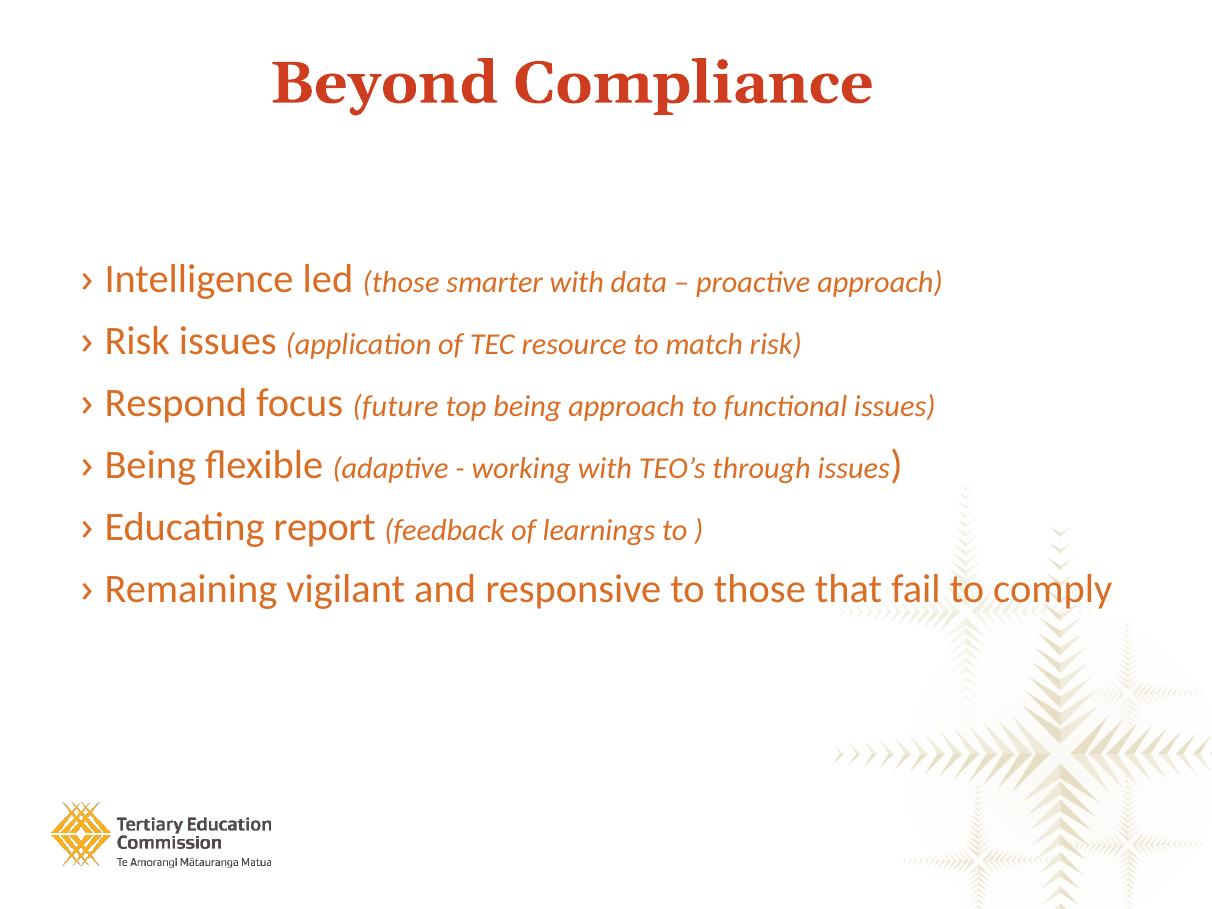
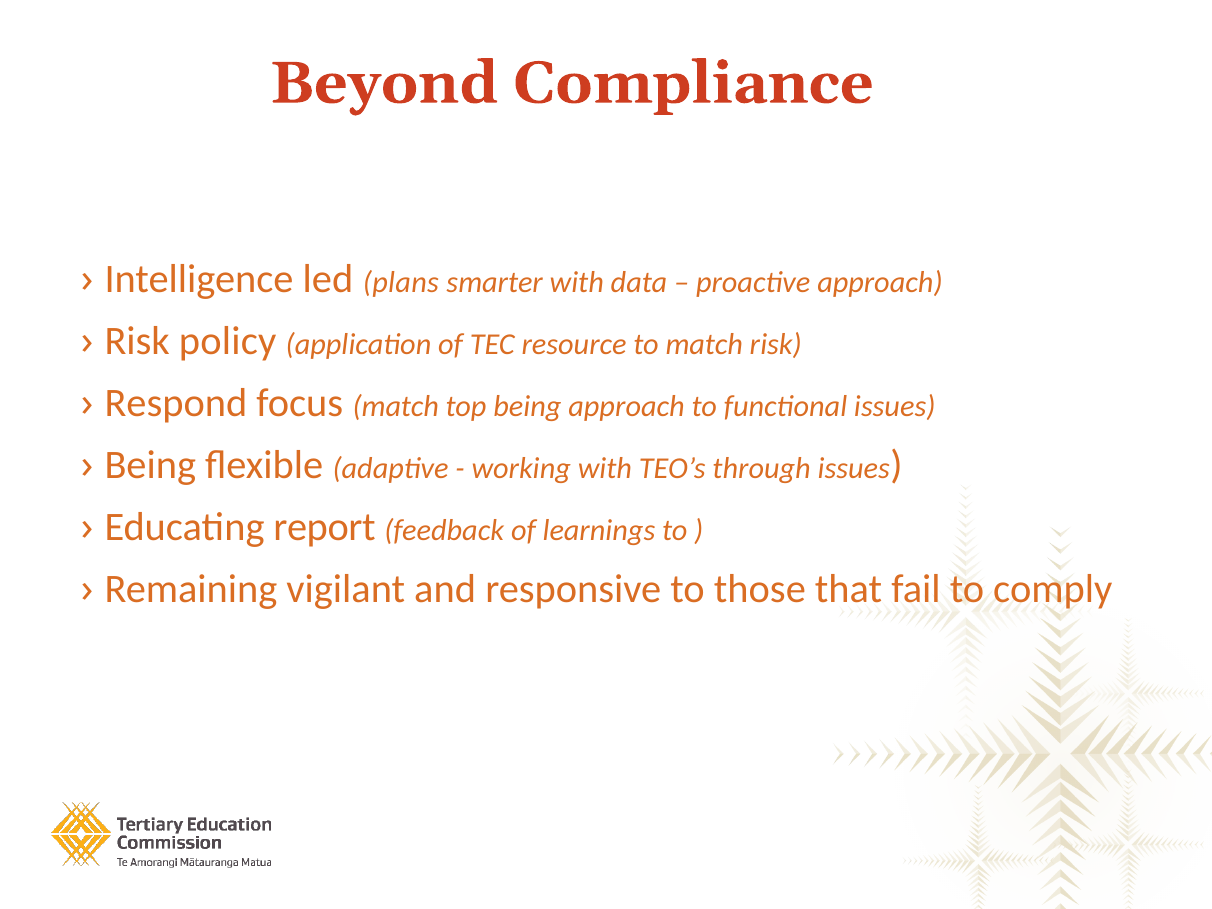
led those: those -> plans
Risk issues: issues -> policy
focus future: future -> match
